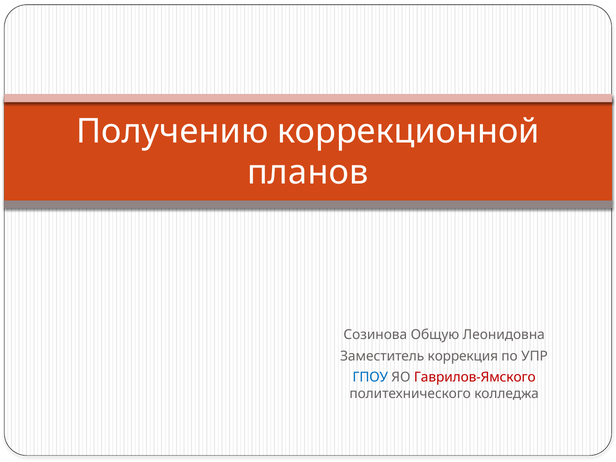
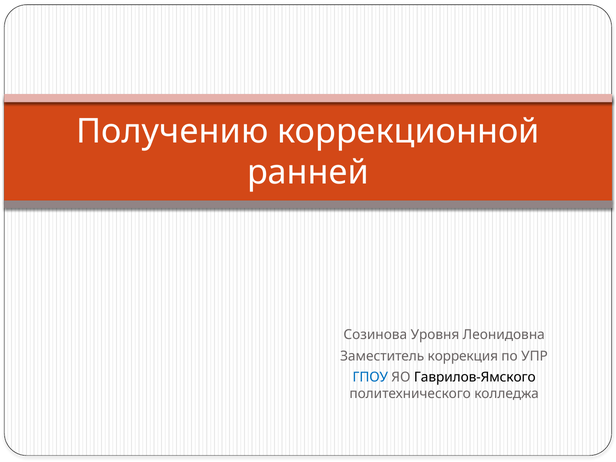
планов: планов -> ранней
Общую: Общую -> Уровня
Гаврилов-Ямского colour: red -> black
